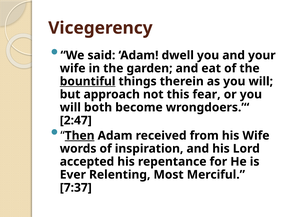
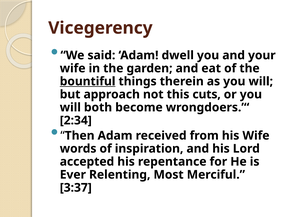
fear: fear -> cuts
2:47: 2:47 -> 2:34
Then underline: present -> none
7:37: 7:37 -> 3:37
